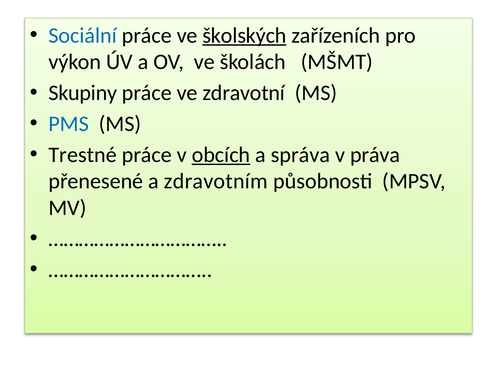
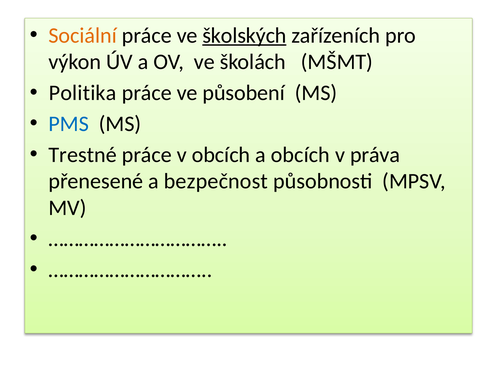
Sociální colour: blue -> orange
Skupiny: Skupiny -> Politika
zdravotní: zdravotní -> působení
obcích at (221, 155) underline: present -> none
a správa: správa -> obcích
zdravotním: zdravotním -> bezpečnost
